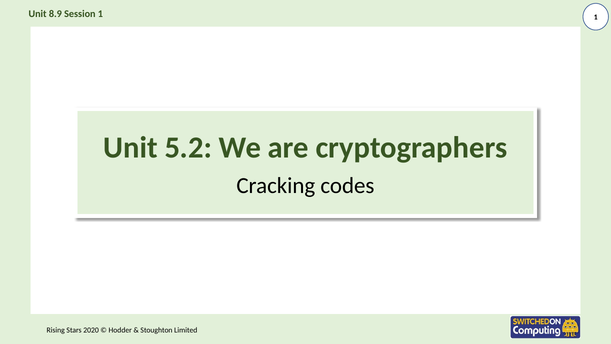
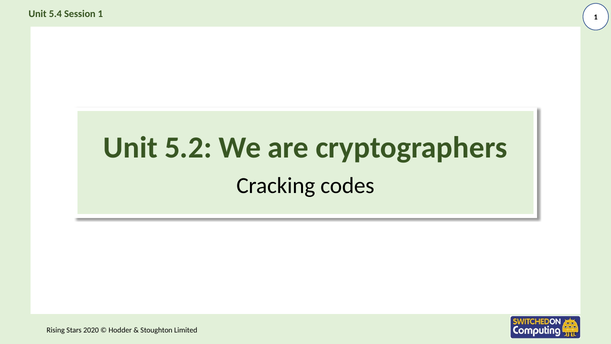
8.9: 8.9 -> 5.4
